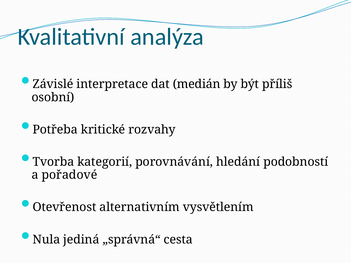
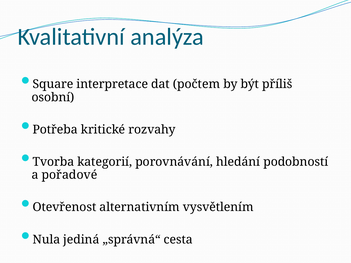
Závislé: Závislé -> Square
medián: medián -> počtem
